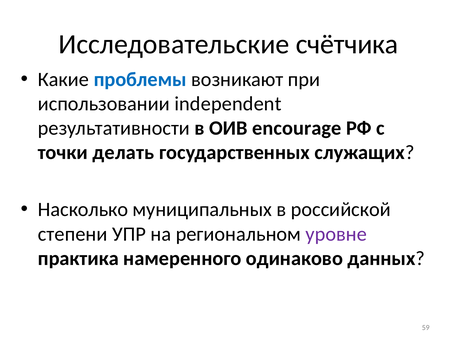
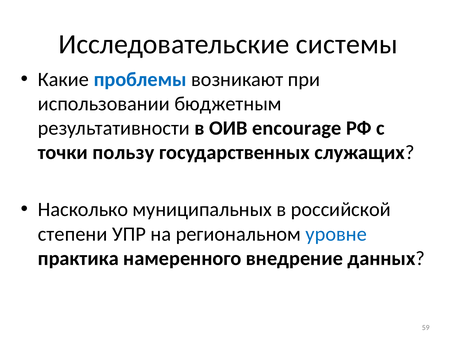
счётчика: счётчика -> системы
independent: independent -> бюджетным
делать: делать -> пользу
уровне colour: purple -> blue
одинаково: одинаково -> внедрение
